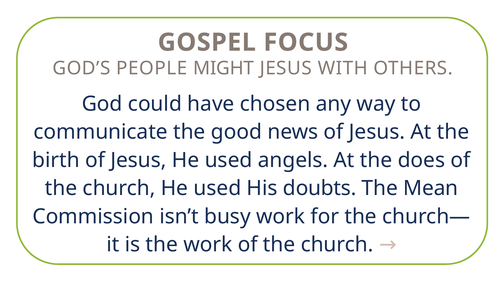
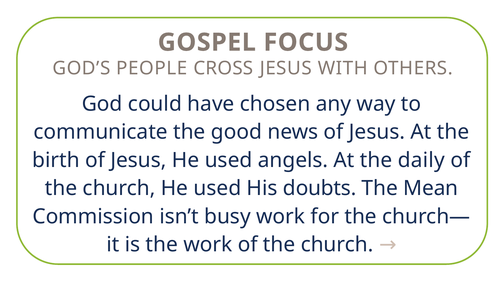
MIGHT: MIGHT -> CROSS
does: does -> daily
